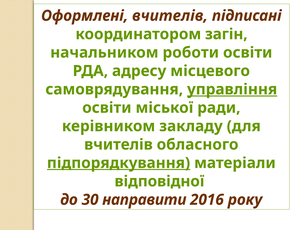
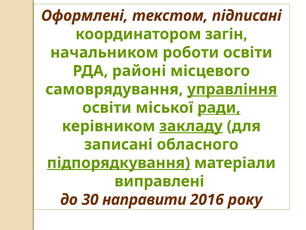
Оформлені вчителів: вчителів -> текстом
адресу: адресу -> районі
ради underline: none -> present
закладу underline: none -> present
вчителів at (118, 144): вчителів -> записані
відповідної: відповідної -> виправлені
